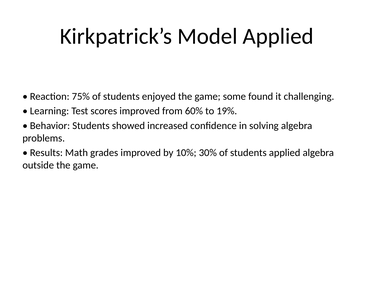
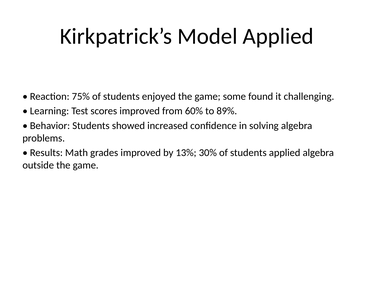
19%: 19% -> 89%
10%: 10% -> 13%
